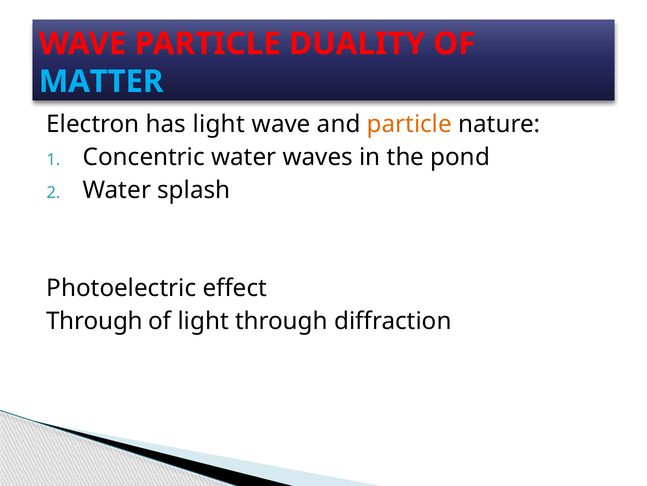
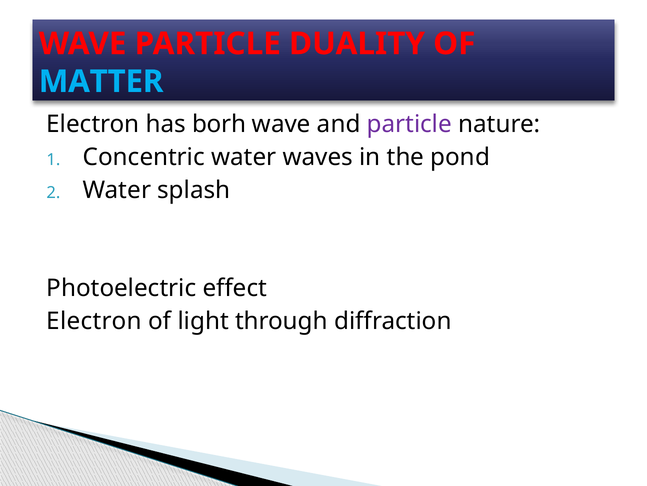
has light: light -> borh
particle at (409, 124) colour: orange -> purple
Through at (94, 321): Through -> Electron
